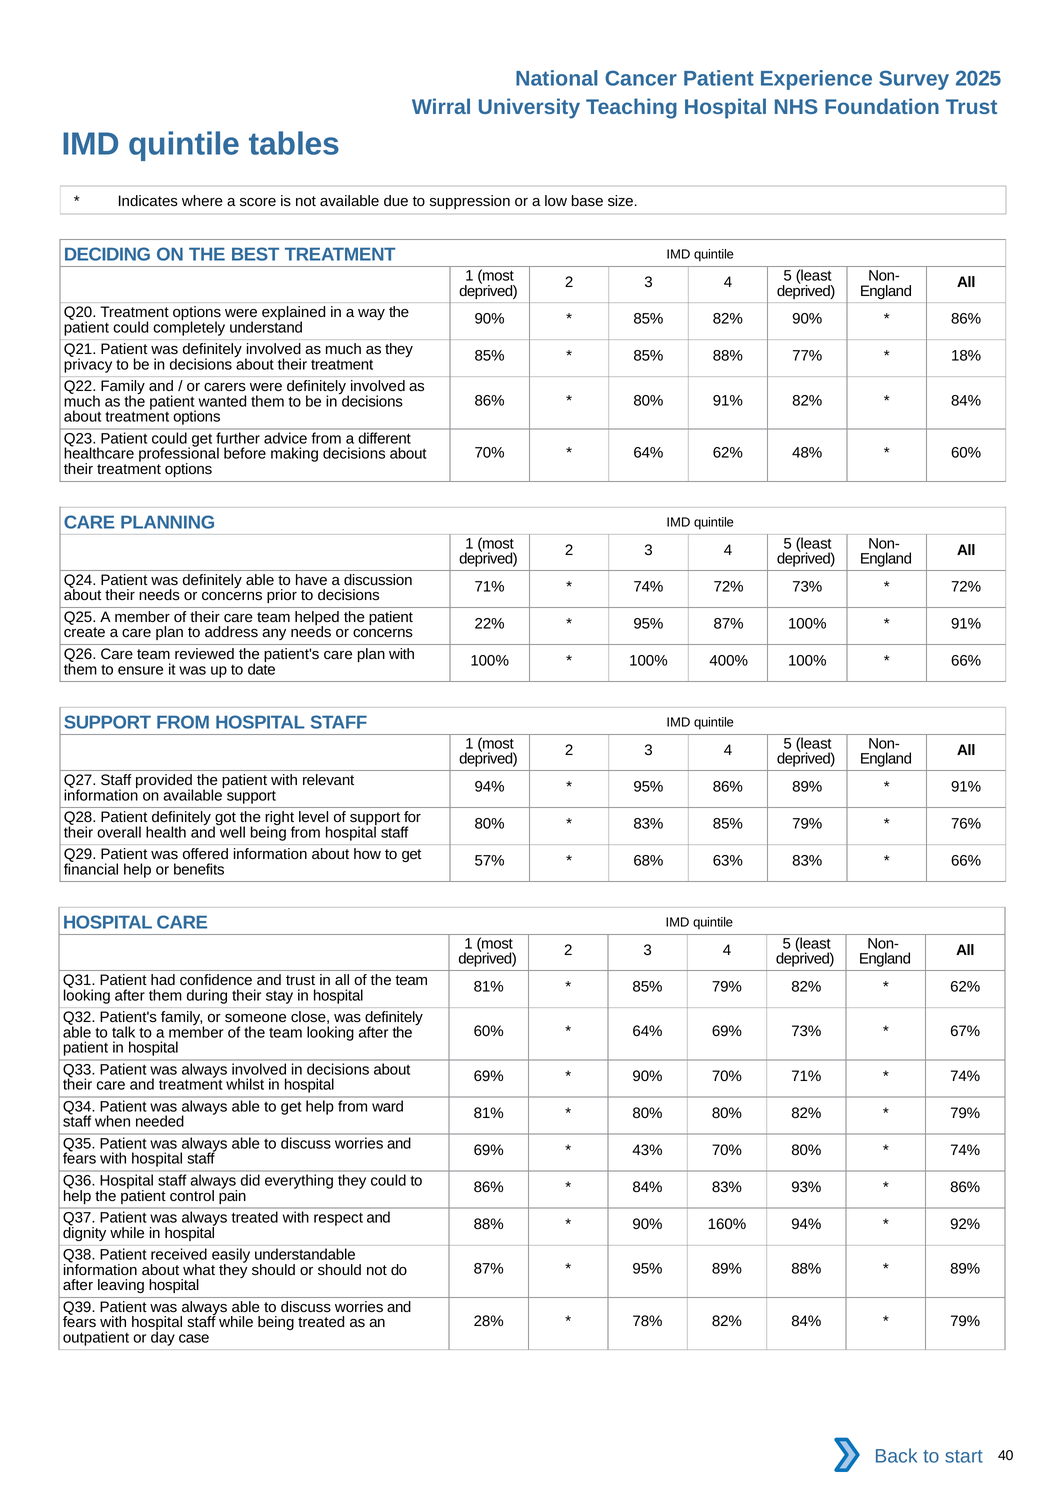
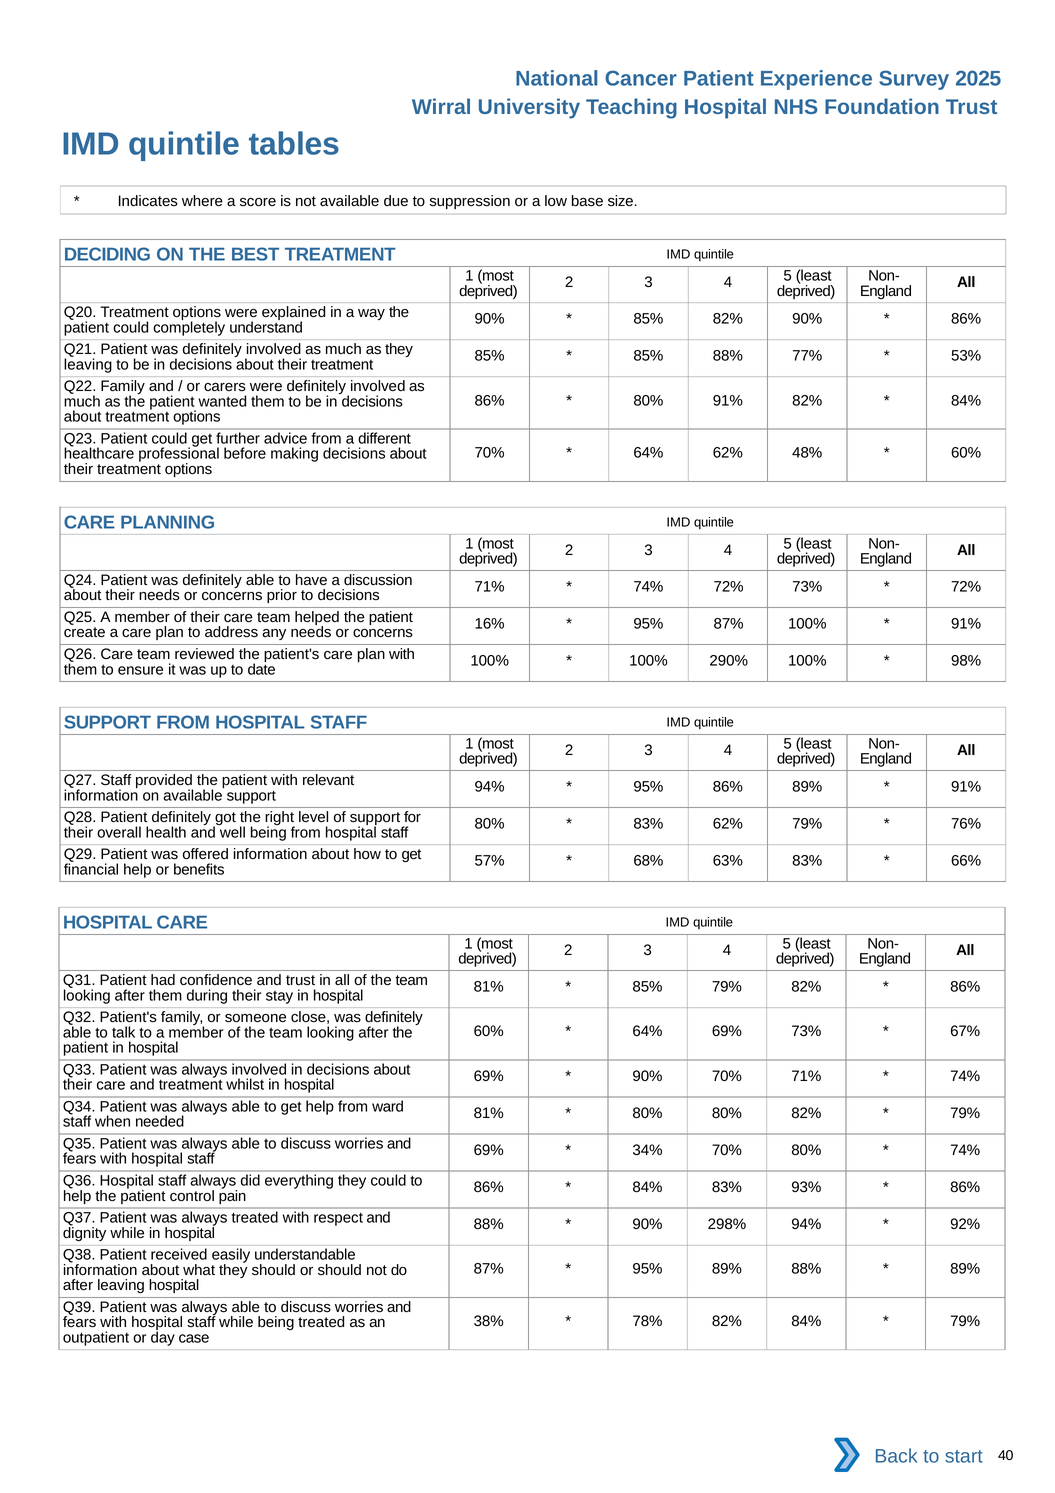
18%: 18% -> 53%
privacy at (88, 365): privacy -> leaving
22%: 22% -> 16%
400%: 400% -> 290%
66% at (966, 661): 66% -> 98%
83% 85%: 85% -> 62%
62% at (965, 987): 62% -> 86%
43%: 43% -> 34%
160%: 160% -> 298%
28%: 28% -> 38%
